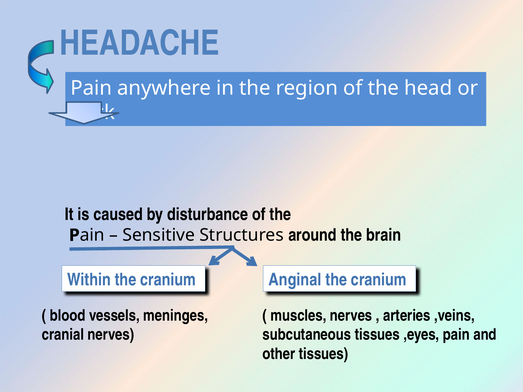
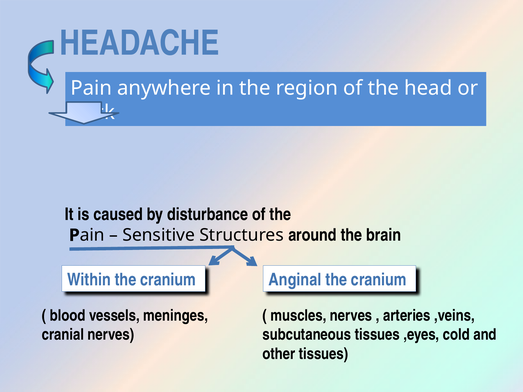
,eyes pain: pain -> cold
